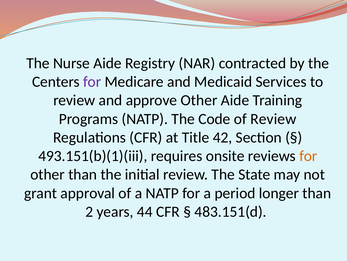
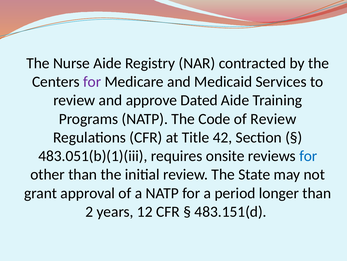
approve Other: Other -> Dated
493.151(b)(1)(iii: 493.151(b)(1)(iii -> 483.051(b)(1)(iii
for at (308, 156) colour: orange -> blue
44: 44 -> 12
